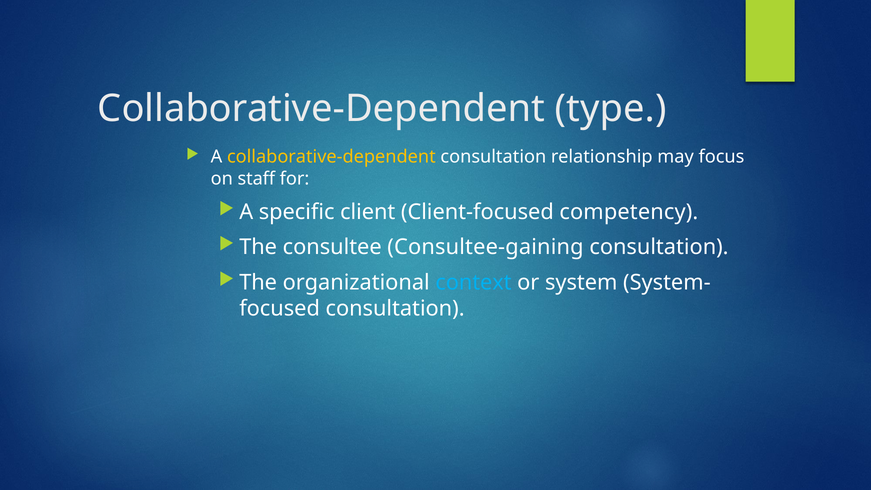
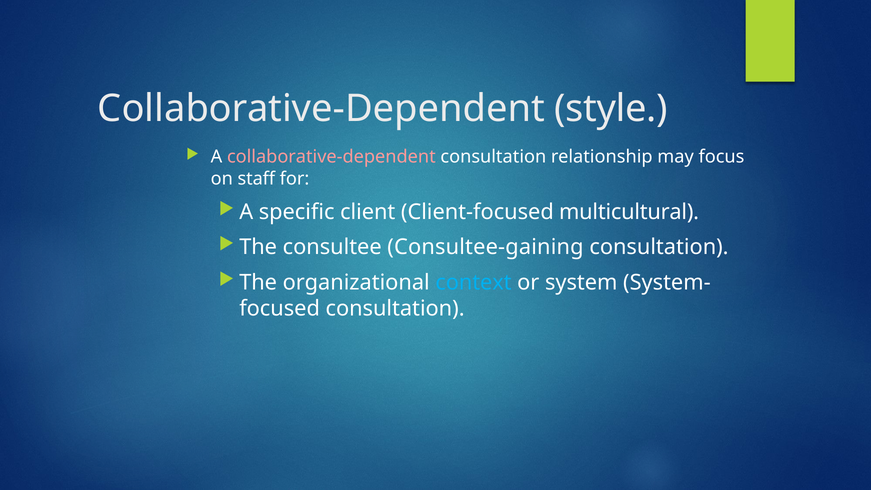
type: type -> style
collaborative-dependent at (331, 157) colour: yellow -> pink
competency: competency -> multicultural
